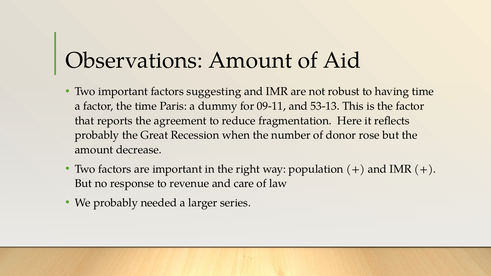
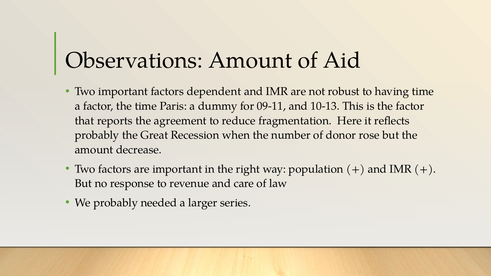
suggesting: suggesting -> dependent
53-13: 53-13 -> 10-13
